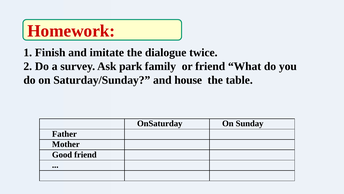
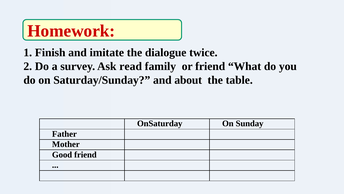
park: park -> read
house: house -> about
